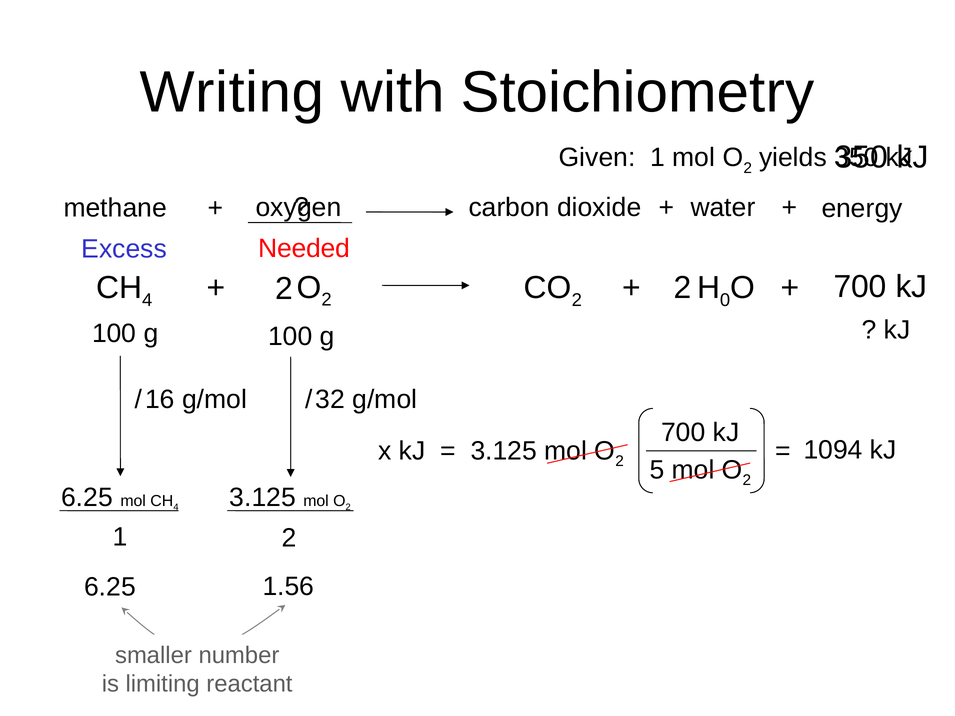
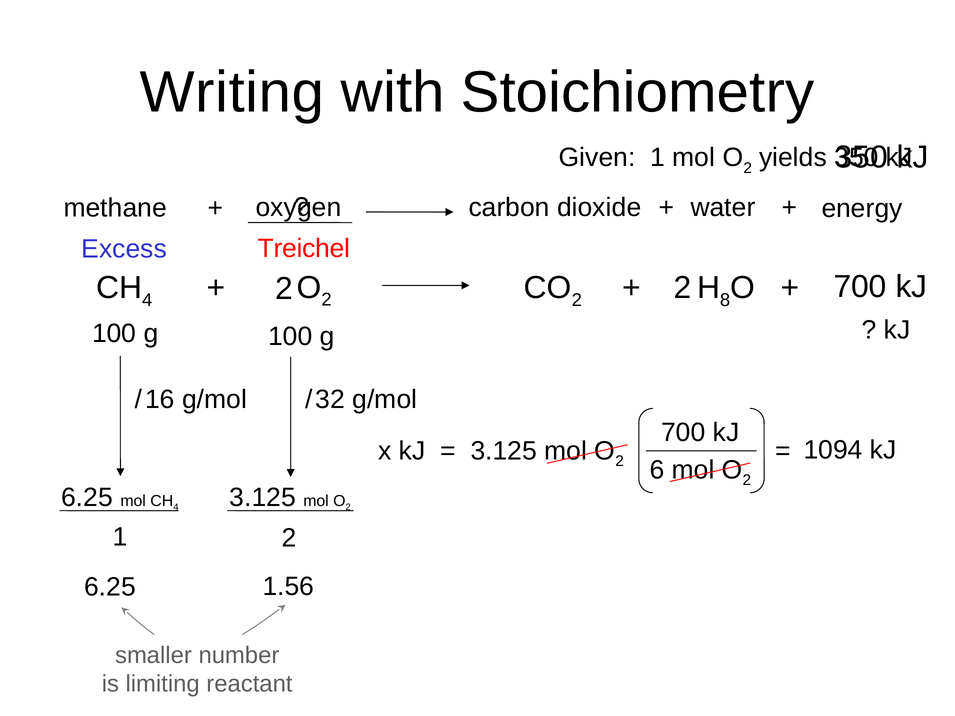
Needed: Needed -> Treichel
0: 0 -> 8
5: 5 -> 6
